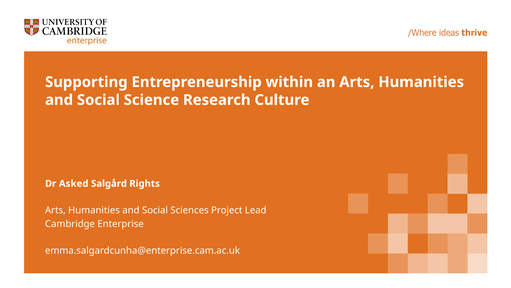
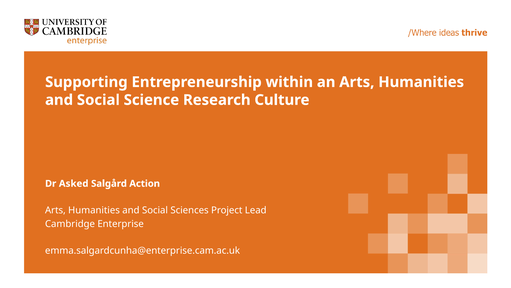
Rights: Rights -> Action
